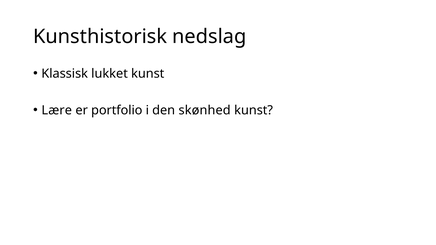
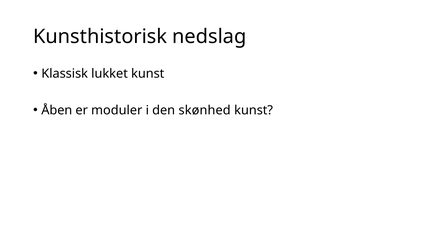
Lære: Lære -> Åben
portfolio: portfolio -> moduler
